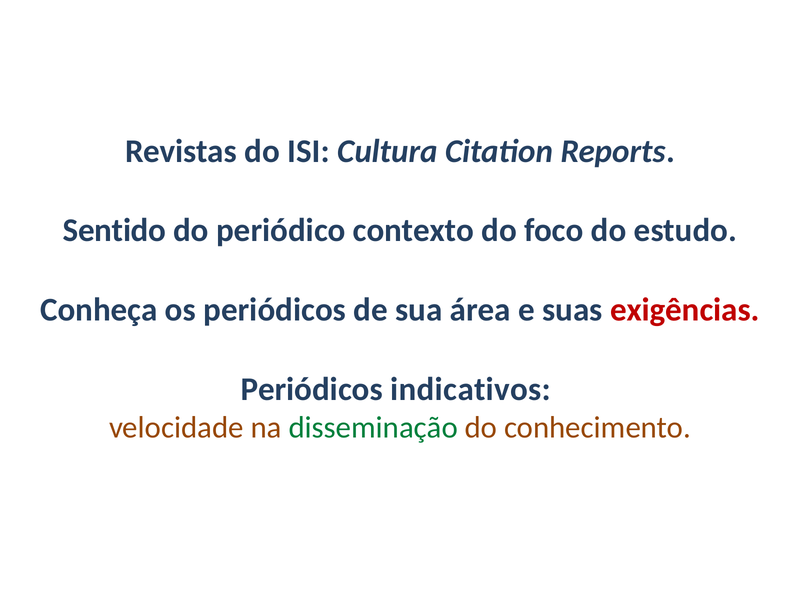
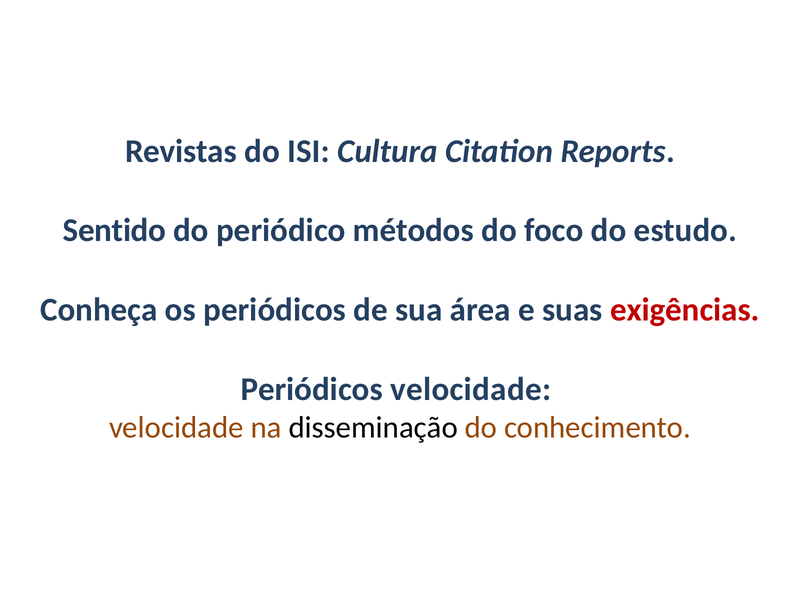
contexto: contexto -> métodos
Periódicos indicativos: indicativos -> velocidade
disseminação colour: green -> black
